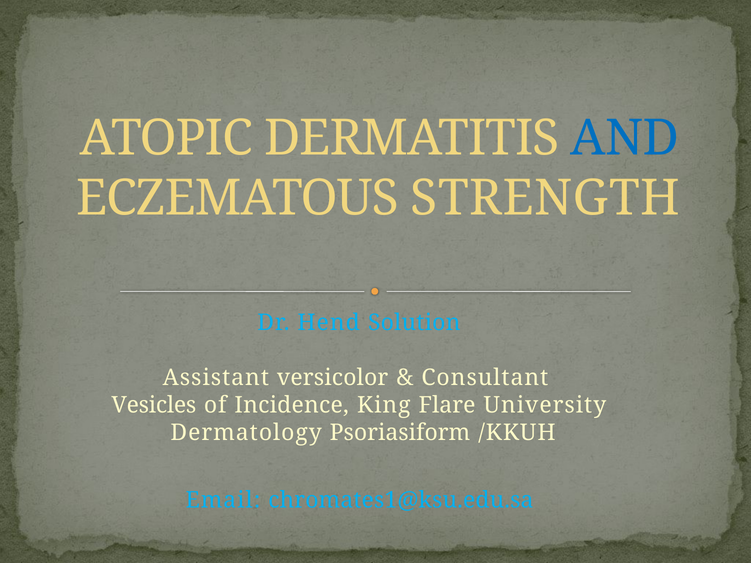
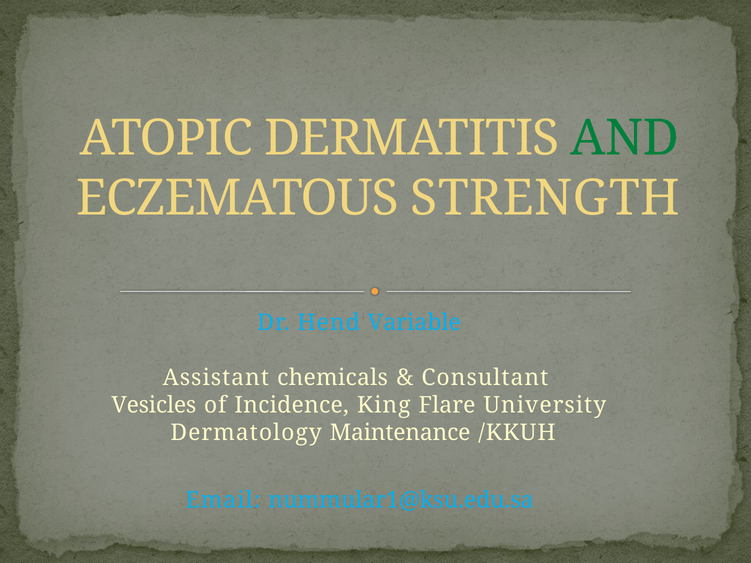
AND colour: blue -> green
Solution: Solution -> Variable
versicolor: versicolor -> chemicals
Psoriasiform: Psoriasiform -> Maintenance
chromates1@ksu.edu.sa: chromates1@ksu.edu.sa -> nummular1@ksu.edu.sa
